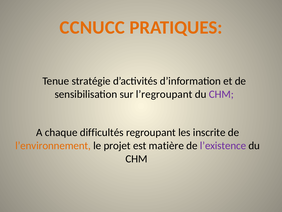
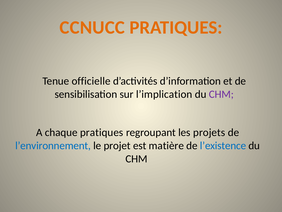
stratégie: stratégie -> officielle
l’regroupant: l’regroupant -> l’implication
chaque difficultés: difficultés -> pratiques
inscrite: inscrite -> projets
l’environnement colour: orange -> blue
l’existence colour: purple -> blue
